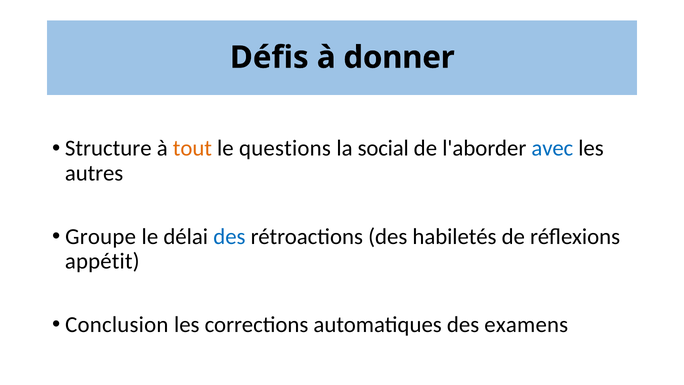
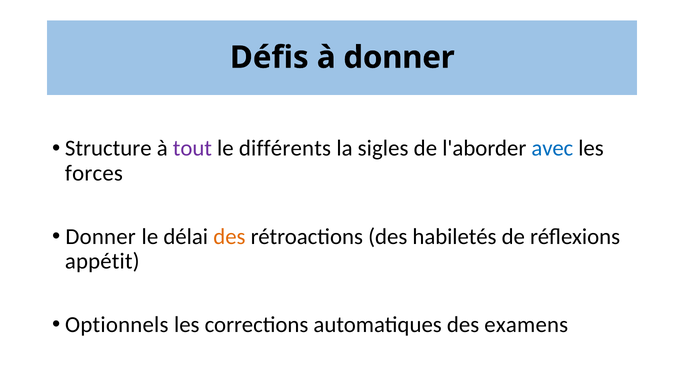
tout colour: orange -> purple
questions: questions -> différents
social: social -> sigles
autres: autres -> forces
Groupe at (101, 236): Groupe -> Donner
des at (229, 236) colour: blue -> orange
Conclusion: Conclusion -> Optionnels
